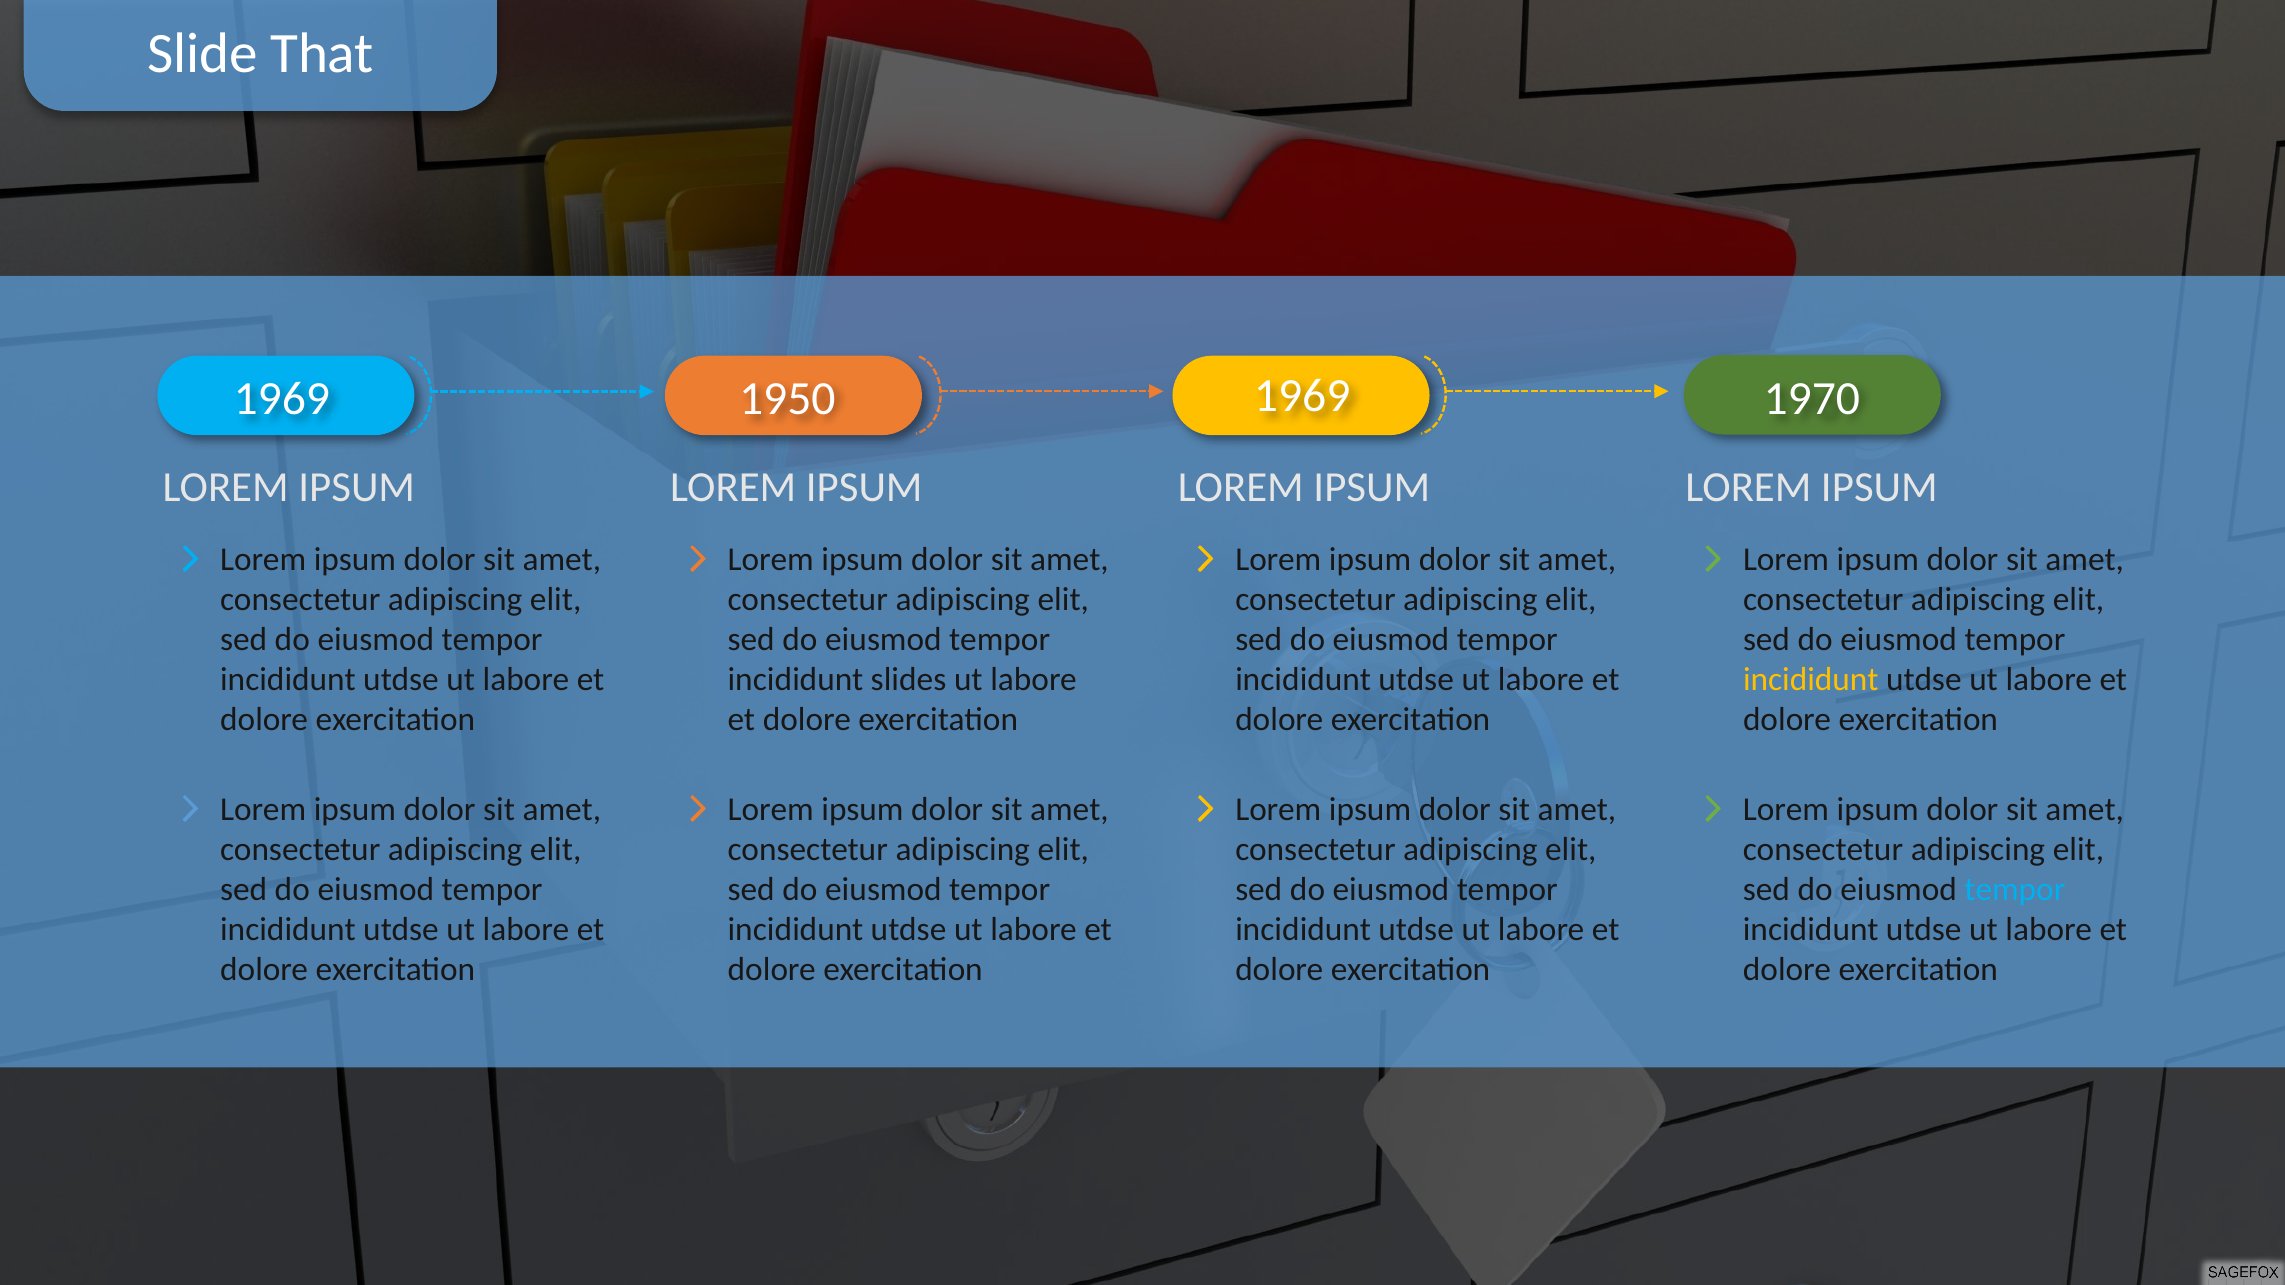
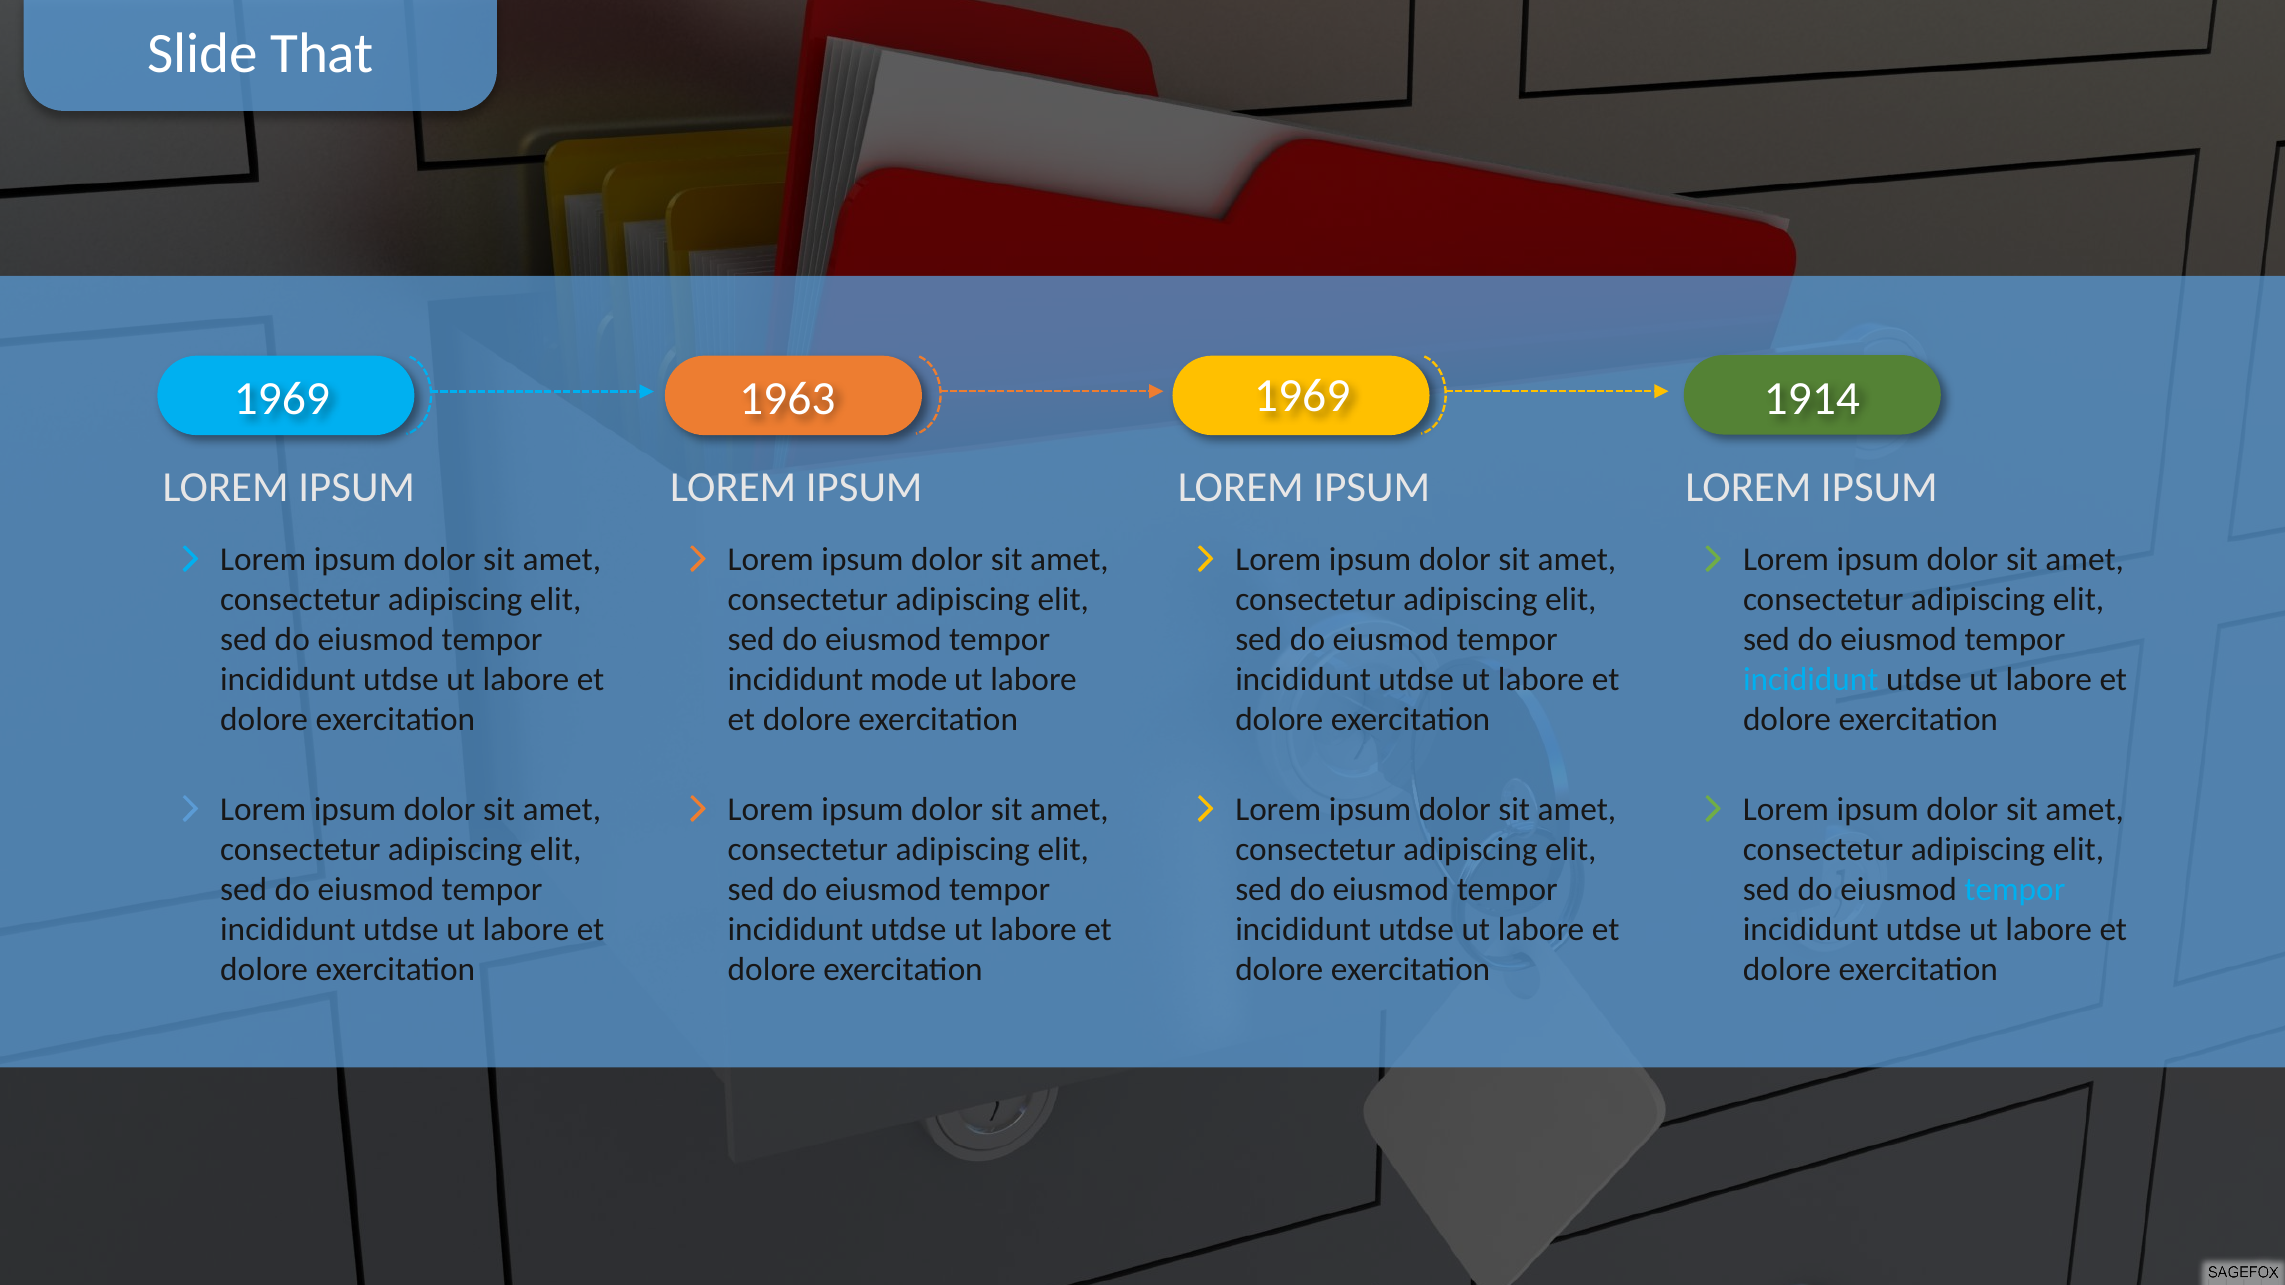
1950: 1950 -> 1963
1970: 1970 -> 1914
slides: slides -> mode
incididunt at (1811, 680) colour: yellow -> light blue
